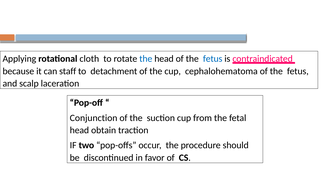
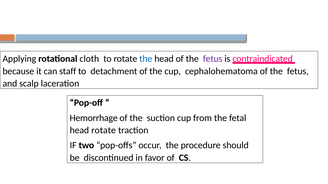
fetus at (213, 59) colour: blue -> purple
Conjunction: Conjunction -> Hemorrhage
head obtain: obtain -> rotate
